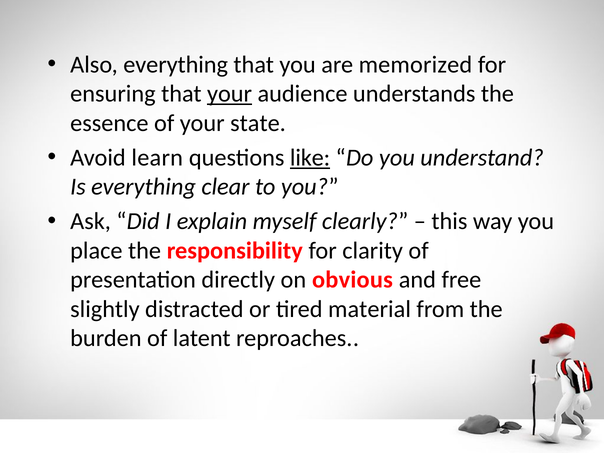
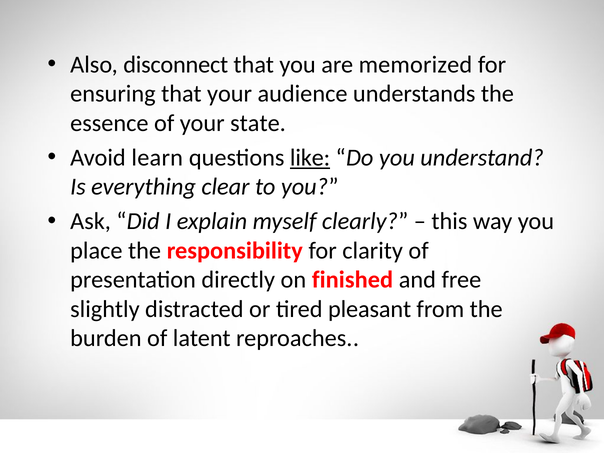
Also everything: everything -> disconnect
your at (230, 94) underline: present -> none
obvious: obvious -> finished
material: material -> pleasant
